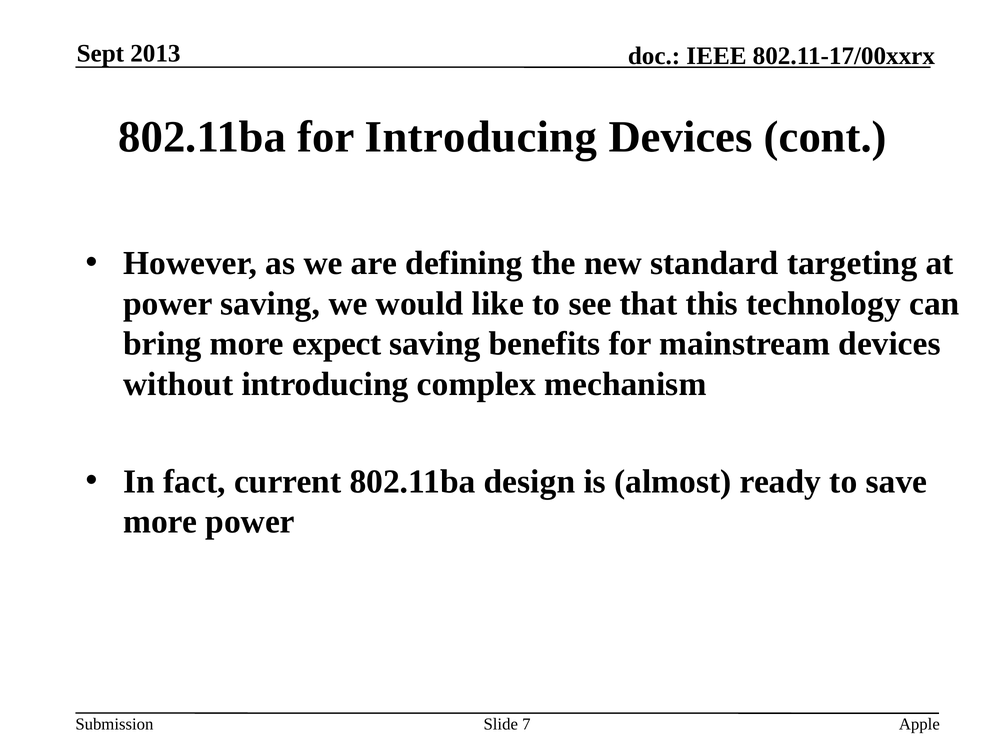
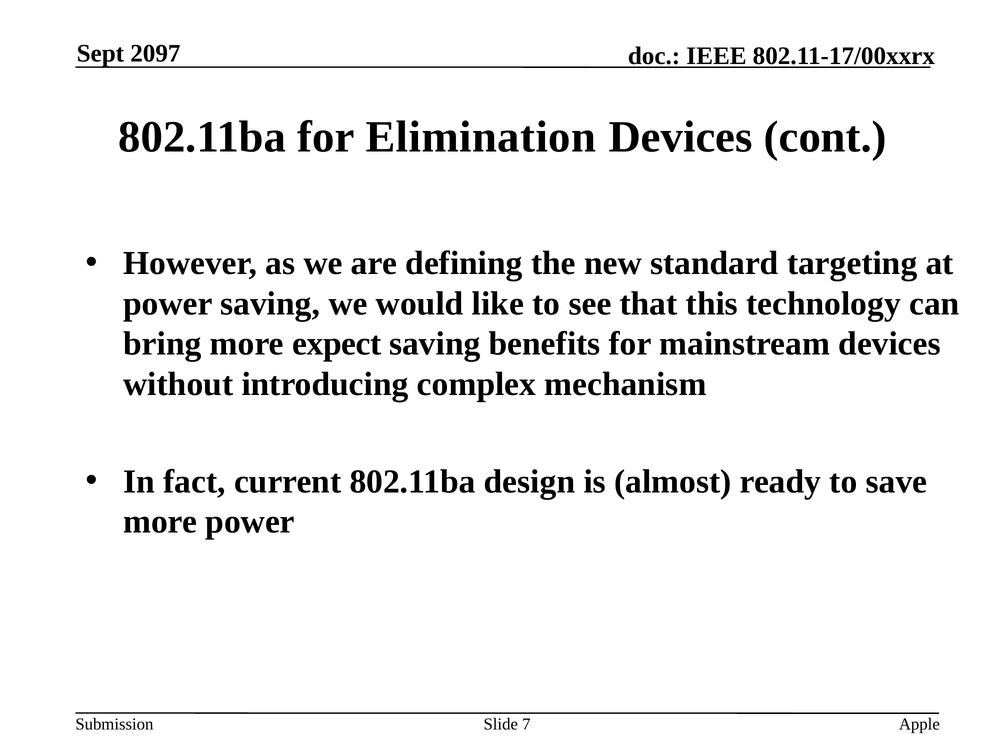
2013: 2013 -> 2097
for Introducing: Introducing -> Elimination
